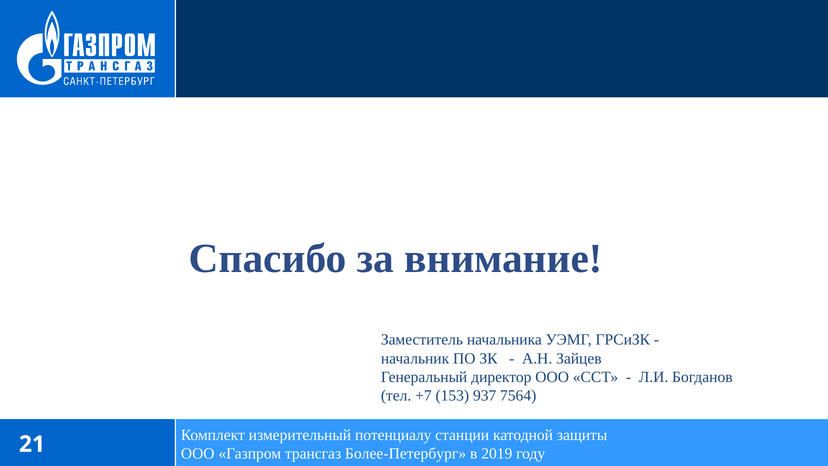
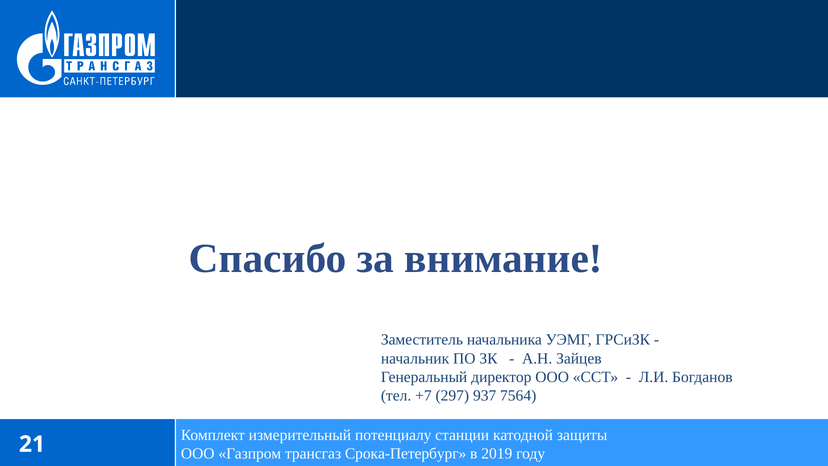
153: 153 -> 297
Более-Петербург: Более-Петербург -> Срока-Петербург
